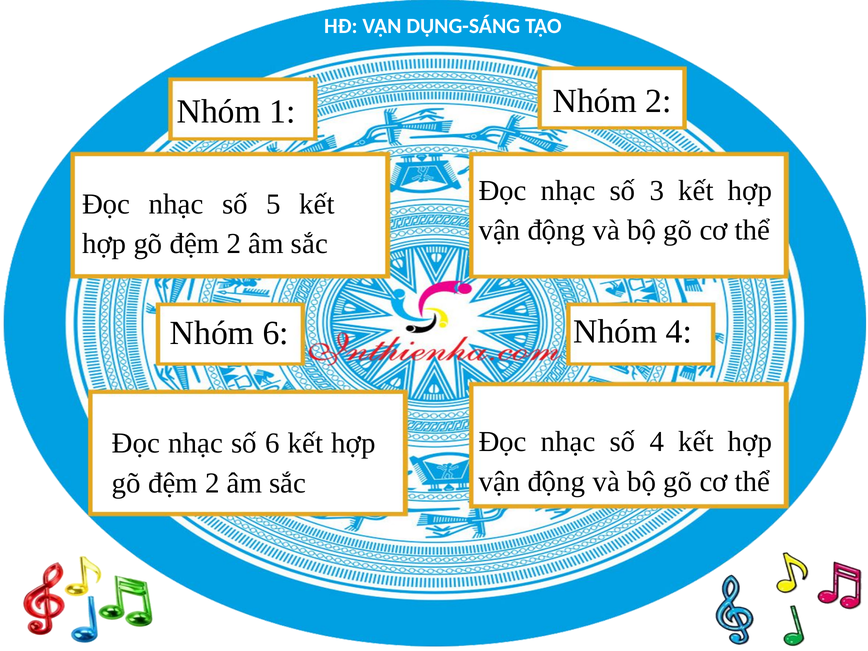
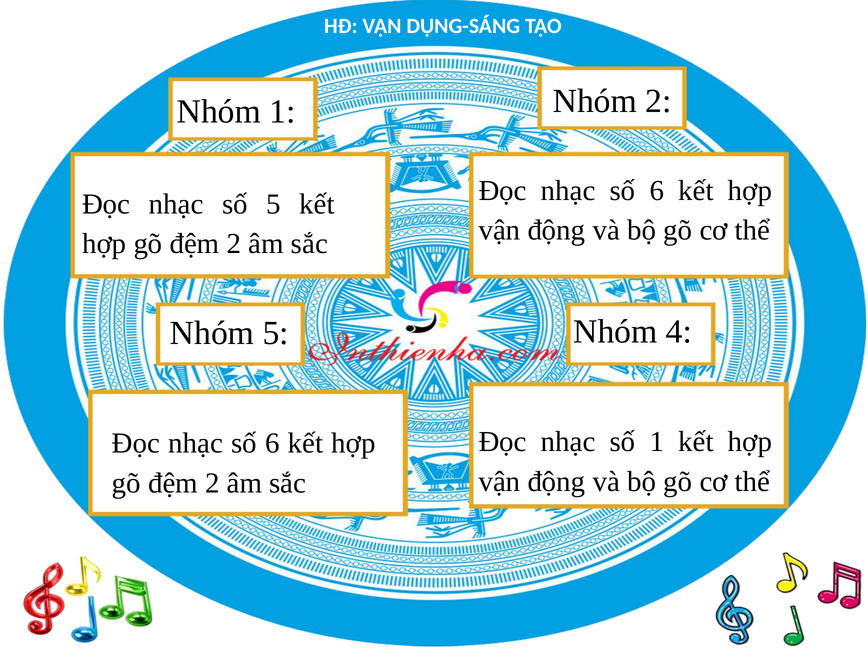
3 at (657, 190): 3 -> 6
Nhóm 6: 6 -> 5
số 4: 4 -> 1
